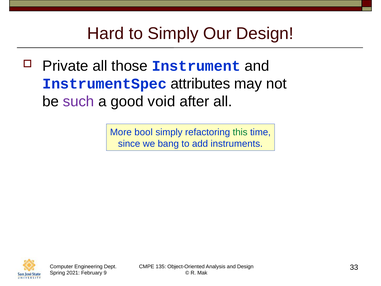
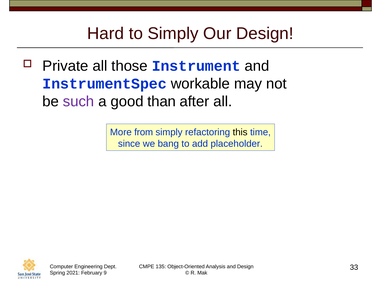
attributes: attributes -> workable
void: void -> than
bool: bool -> from
this colour: green -> black
instruments: instruments -> placeholder
